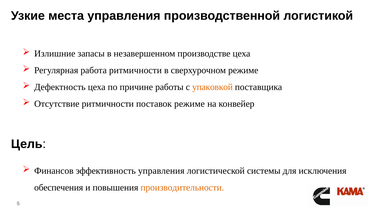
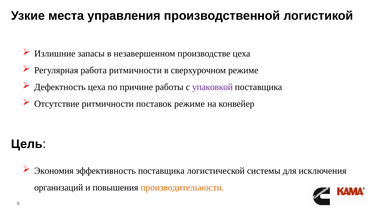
упаковкой colour: orange -> purple
Финансов: Финансов -> Экономия
эффективность управления: управления -> поставщика
обеспечения: обеспечения -> организаций
